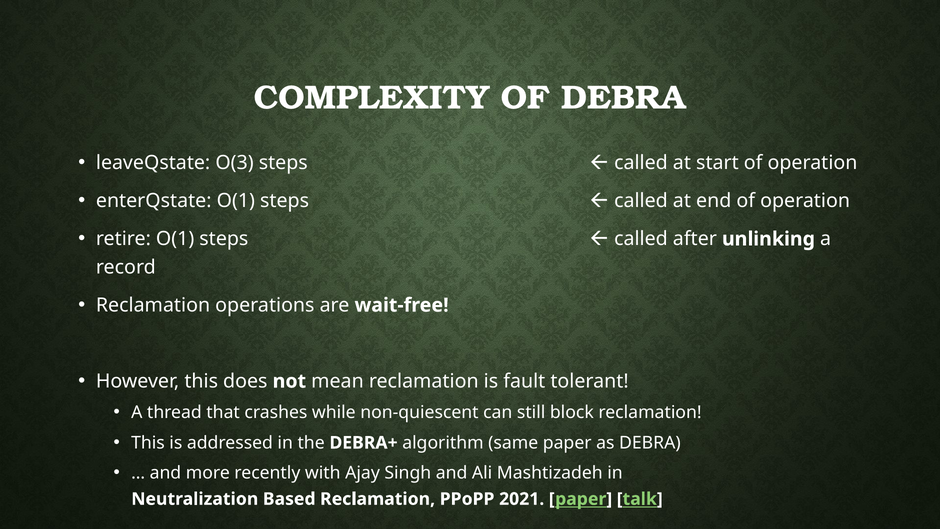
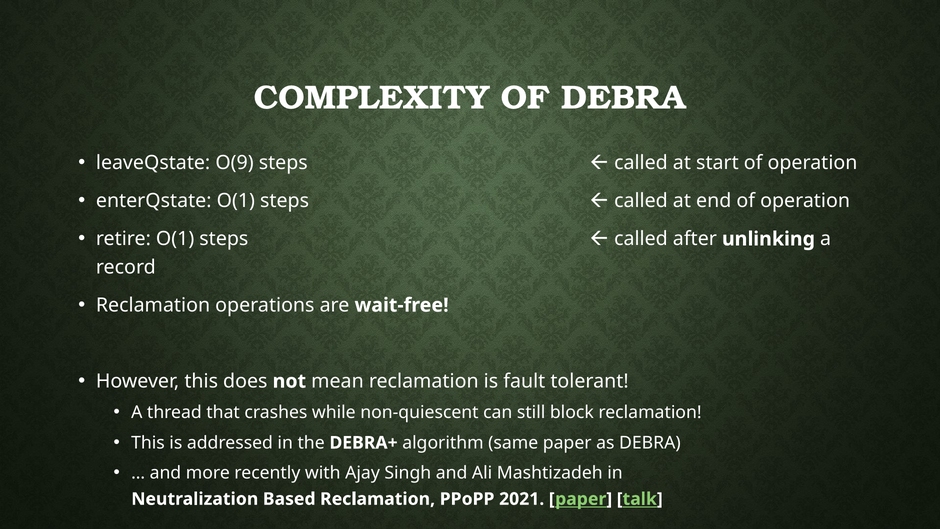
O(3: O(3 -> O(9
